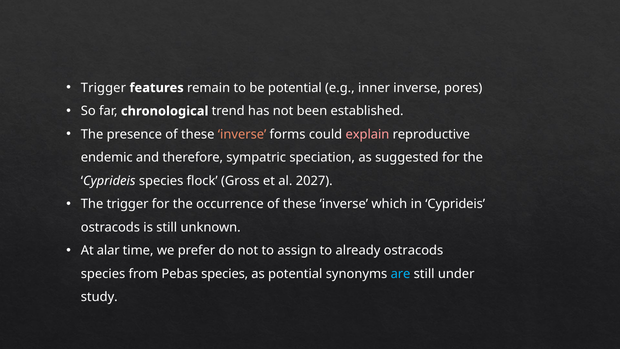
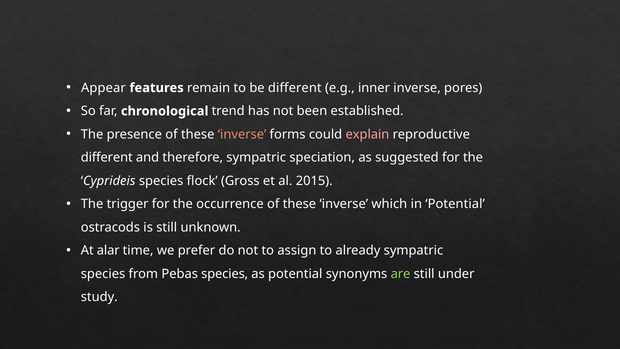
Trigger at (103, 88): Trigger -> Appear
be potential: potential -> different
endemic at (107, 158): endemic -> different
2027: 2027 -> 2015
in Cyprideis: Cyprideis -> Potential
already ostracods: ostracods -> sympatric
are colour: light blue -> light green
